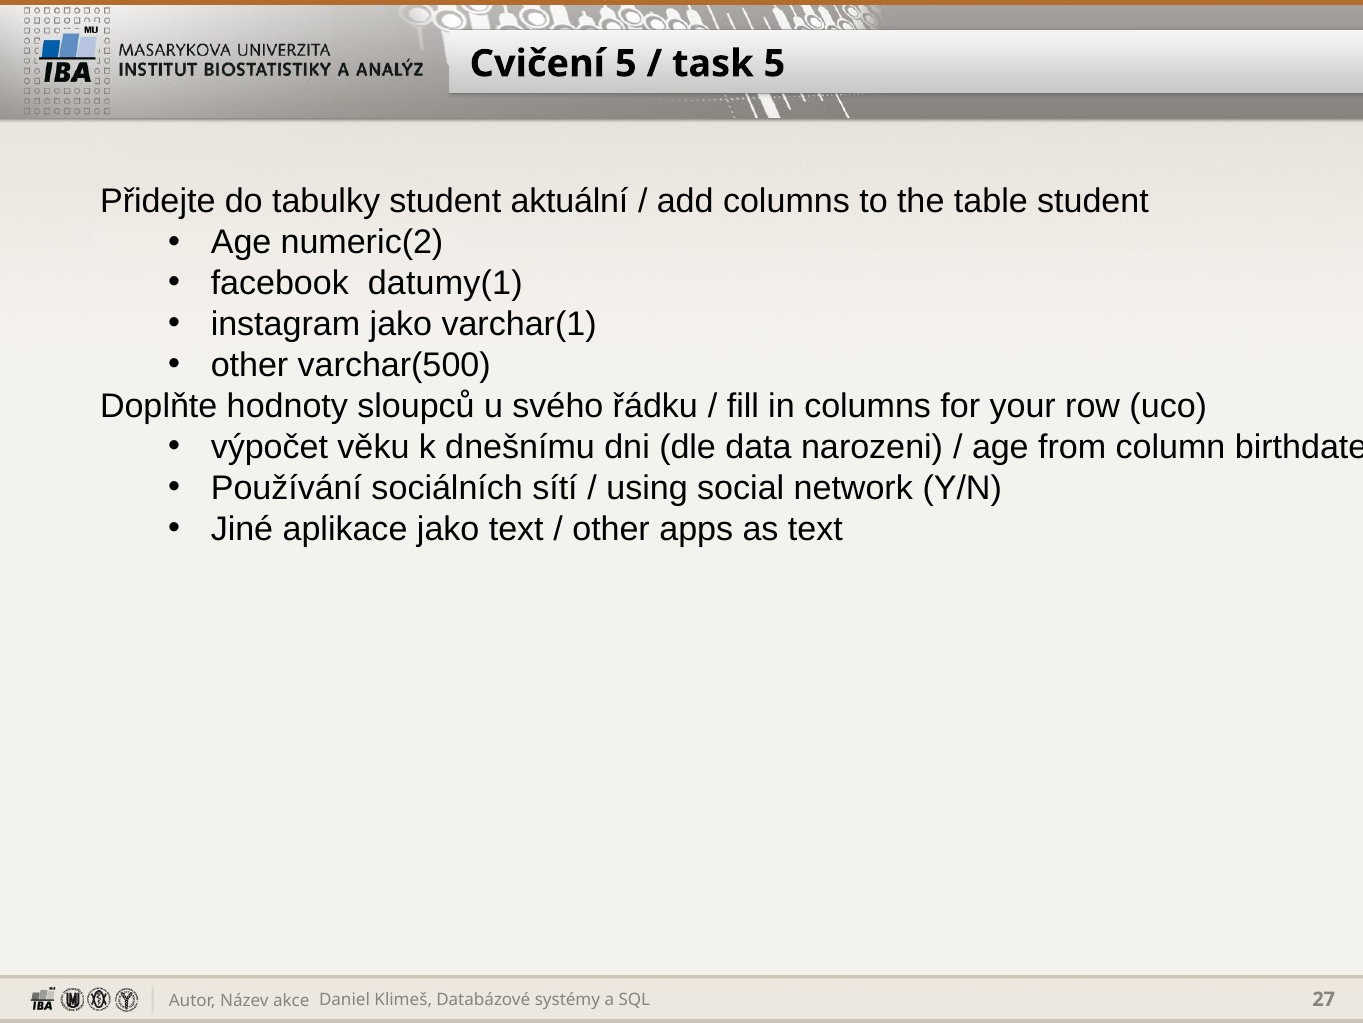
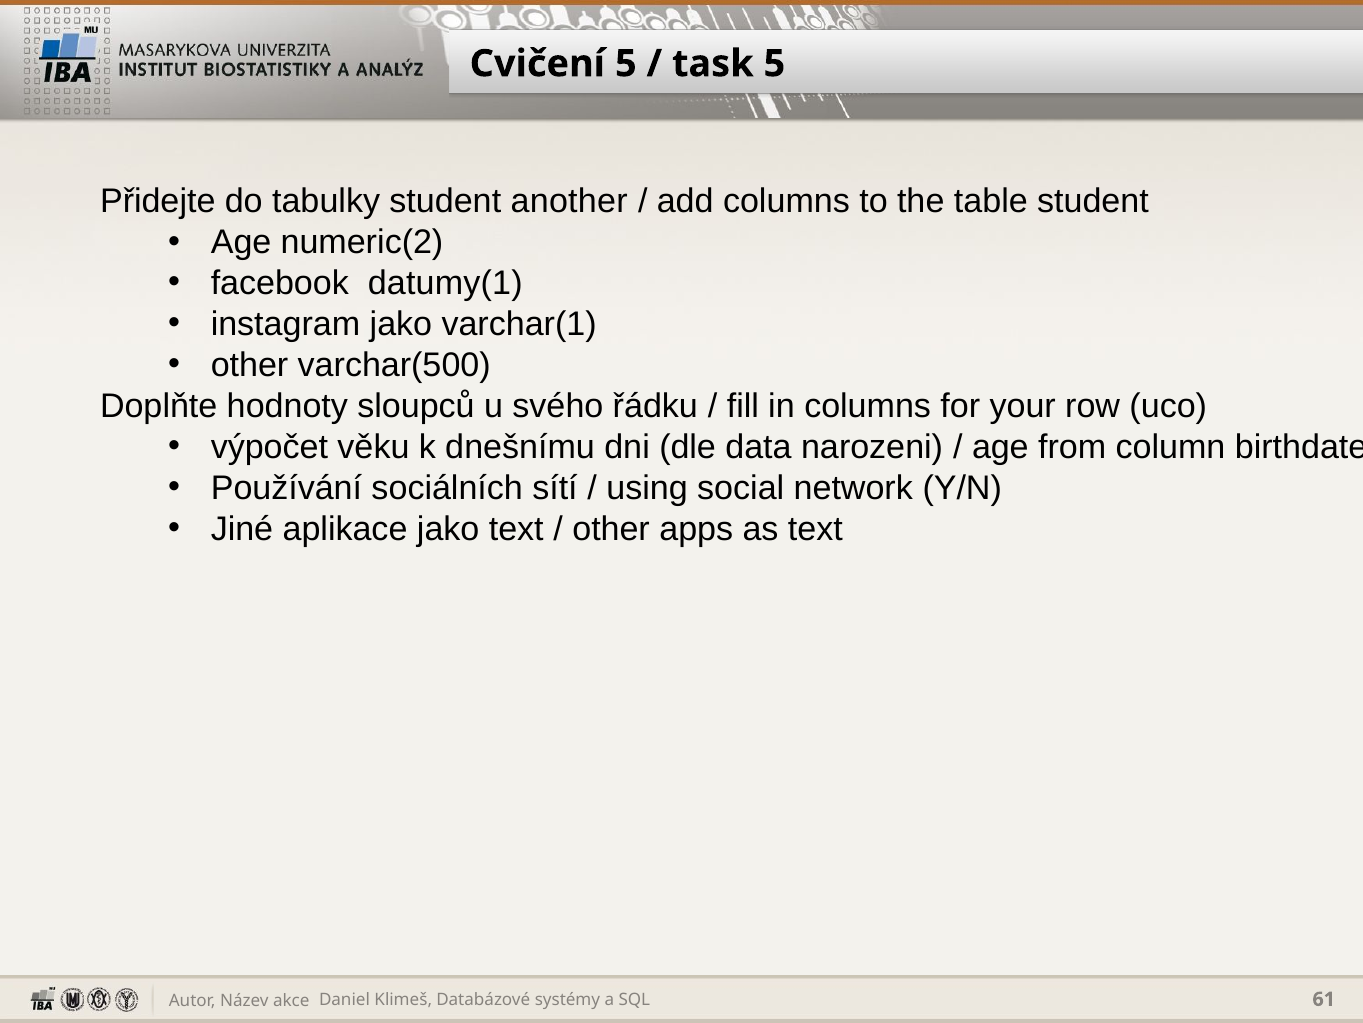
aktuální: aktuální -> another
27: 27 -> 61
